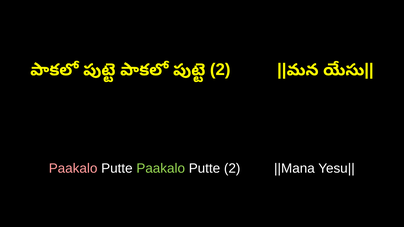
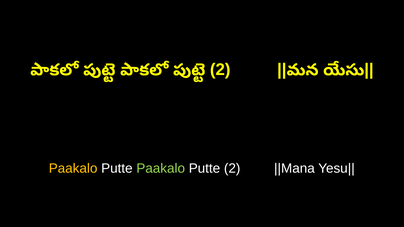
Paakalo at (73, 169) colour: pink -> yellow
